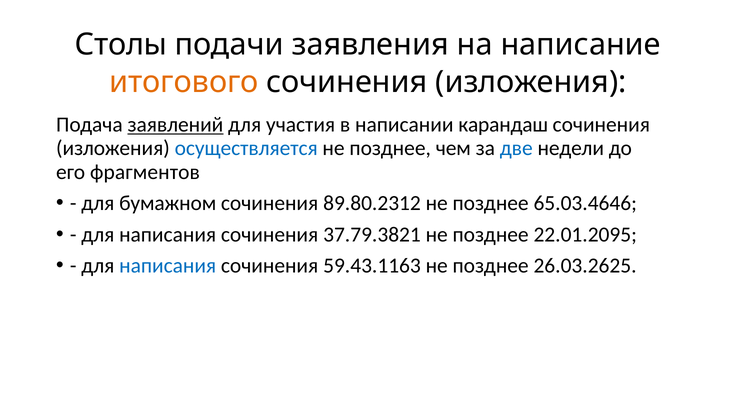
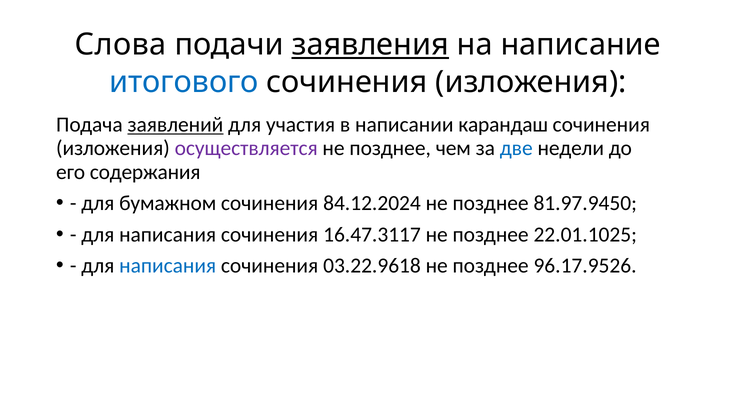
Столы: Столы -> Слова
заявления underline: none -> present
итогового colour: orange -> blue
осуществляется colour: blue -> purple
фрагментов: фрагментов -> содержания
89.80.2312: 89.80.2312 -> 84.12.2024
65.03.4646: 65.03.4646 -> 81.97.9450
37.79.3821: 37.79.3821 -> 16.47.3117
22.01.2095: 22.01.2095 -> 22.01.1025
59.43.1163: 59.43.1163 -> 03.22.9618
26.03.2625: 26.03.2625 -> 96.17.9526
